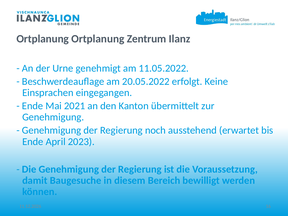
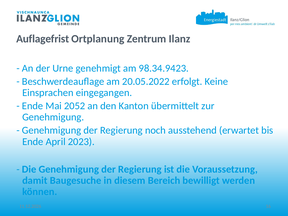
Ortplanung at (43, 39): Ortplanung -> Auflagefrist
11.05.2022: 11.05.2022 -> 98.34.9423
2021: 2021 -> 2052
